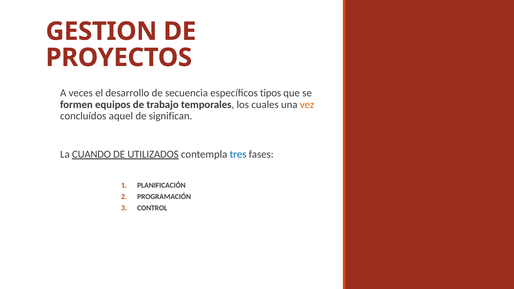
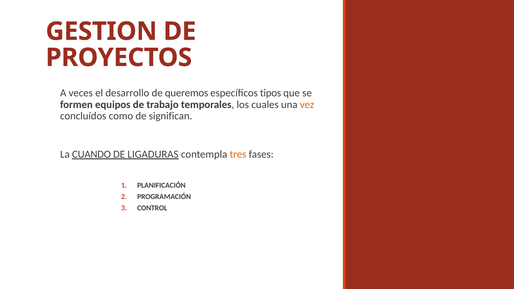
secuencia: secuencia -> queremos
aquel: aquel -> como
UTILIZADOS: UTILIZADOS -> LIGADURAS
tres colour: blue -> orange
